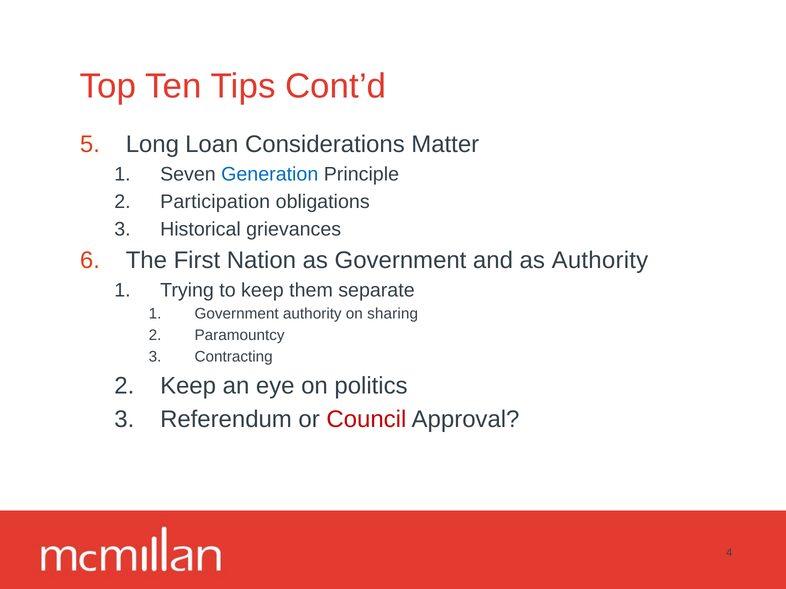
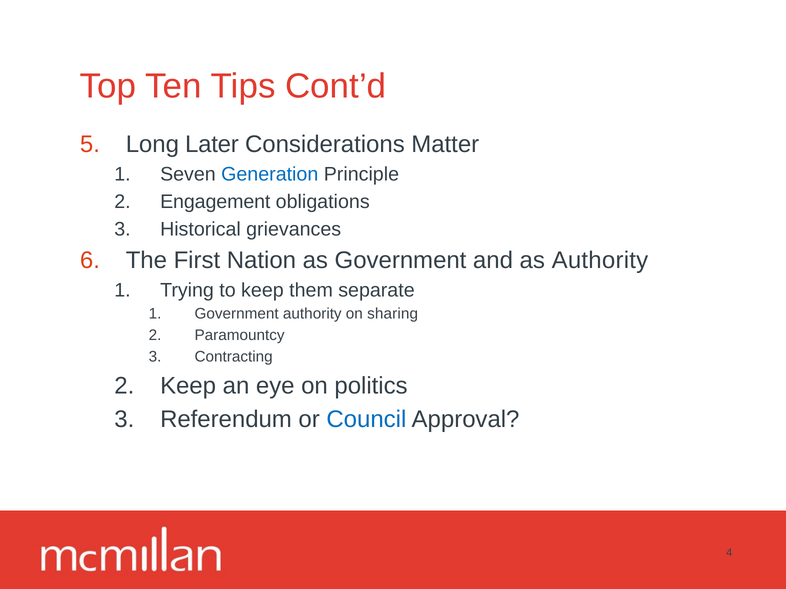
Loan: Loan -> Later
Participation: Participation -> Engagement
Council colour: red -> blue
